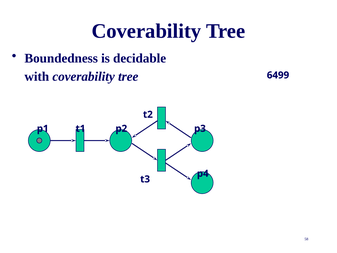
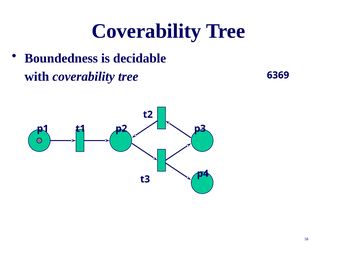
6499: 6499 -> 6369
